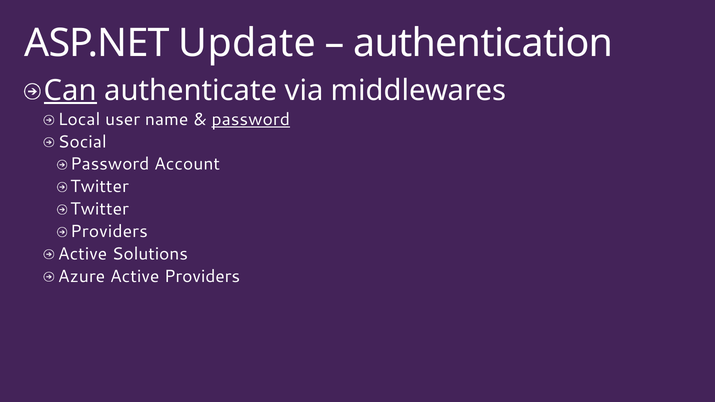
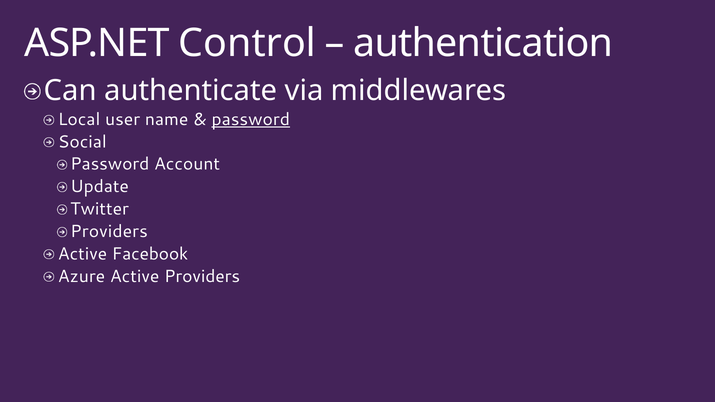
Update: Update -> Control
Can underline: present -> none
Twitter at (100, 187): Twitter -> Update
Solutions: Solutions -> Facebook
